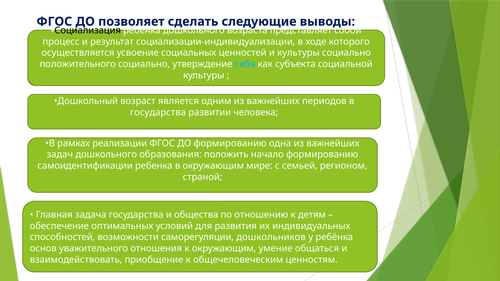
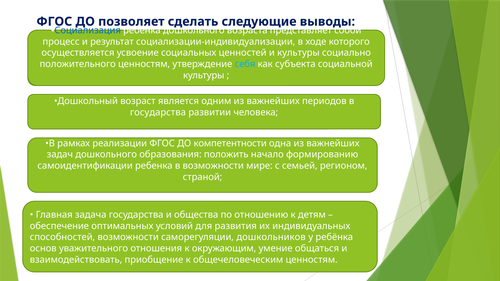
Социализация colour: black -> blue
положительного социально: социально -> ценностям
ДО формированию: формированию -> компетентности
в окружающим: окружающим -> возможности
